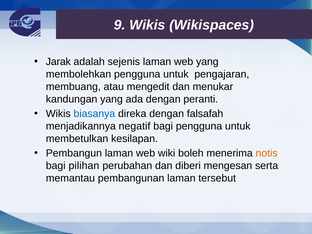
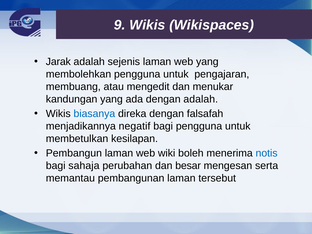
dengan peranti: peranti -> adalah
notis colour: orange -> blue
pilihan: pilihan -> sahaja
diberi: diberi -> besar
